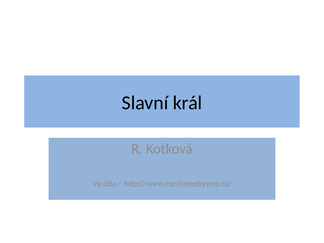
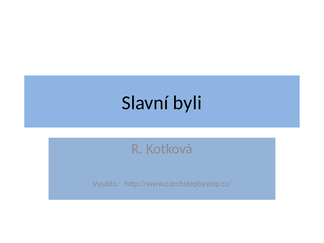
král: král -> byli
